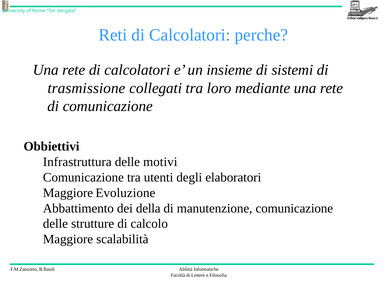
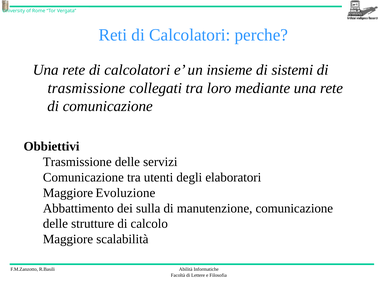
Infrastruttura at (77, 162): Infrastruttura -> Trasmissione
motivi: motivi -> servizi
della: della -> sulla
